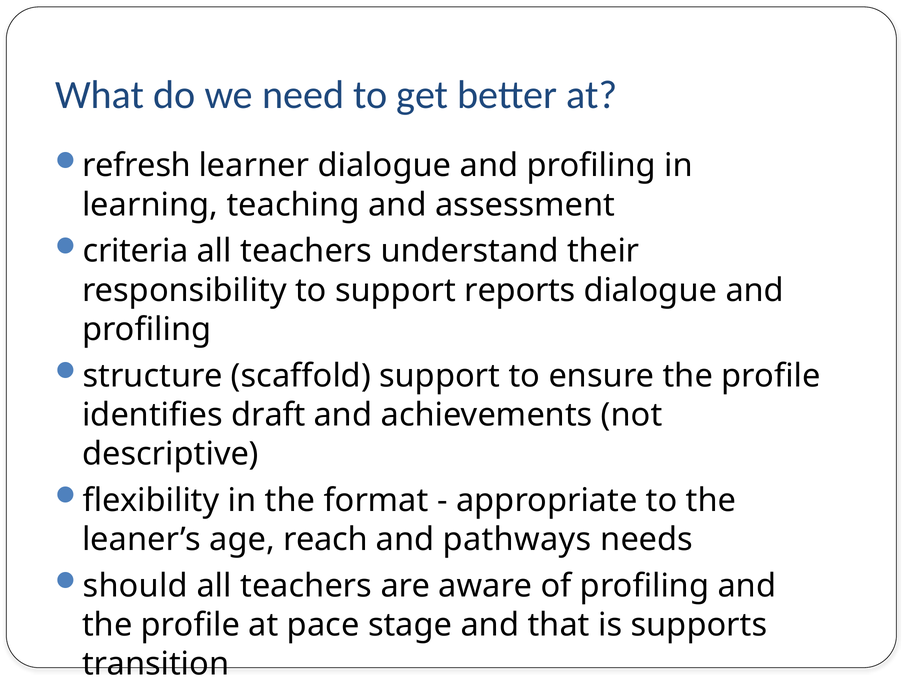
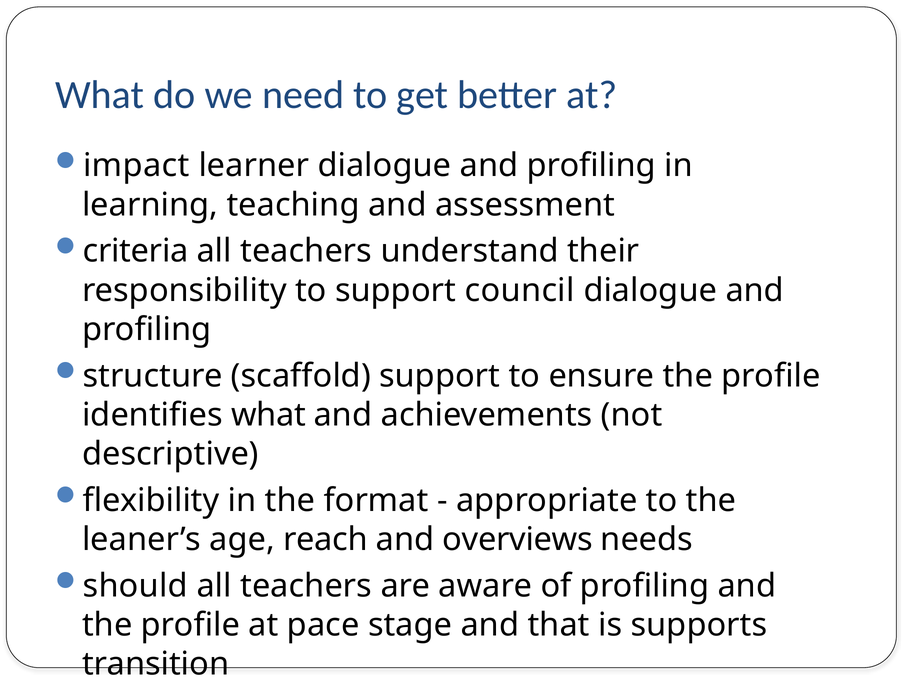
refresh: refresh -> impact
reports: reports -> council
identifies draft: draft -> what
pathways: pathways -> overviews
